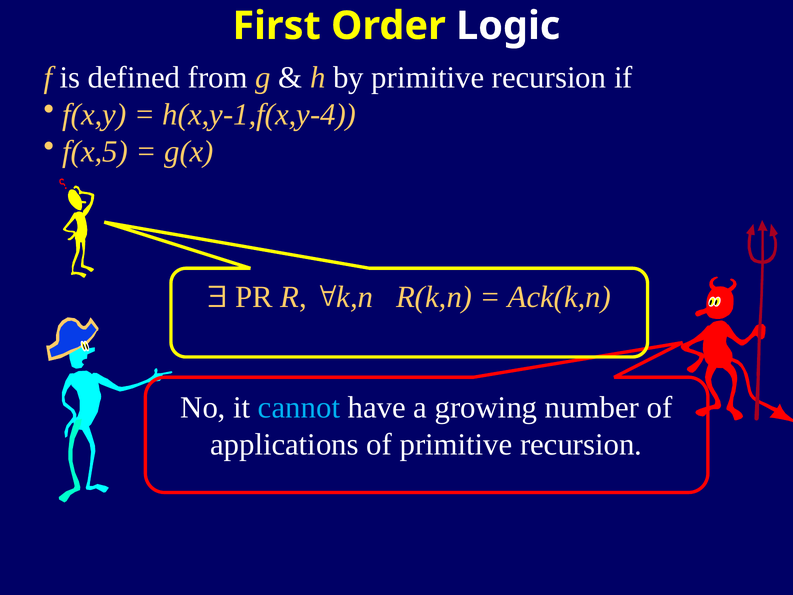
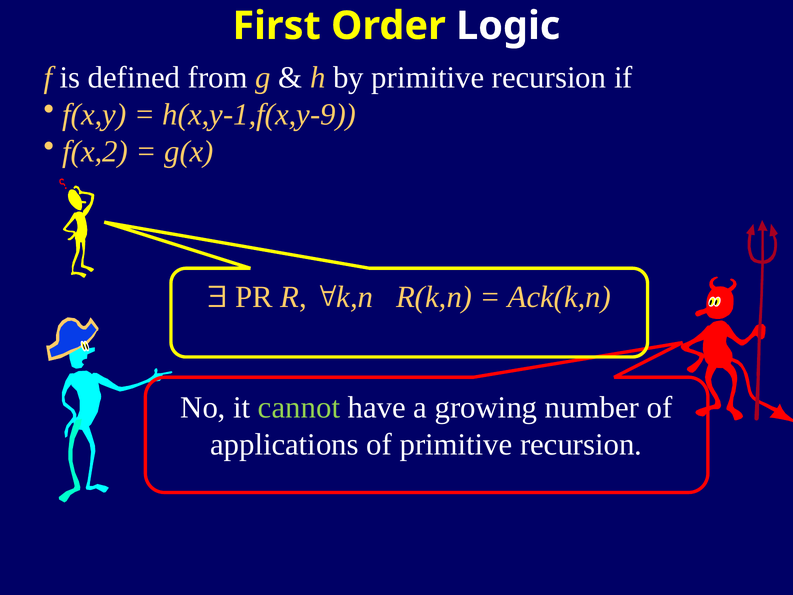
h(x,y-1,f(x,y-4: h(x,y-1,f(x,y-4 -> h(x,y-1,f(x,y-9
f(x,5: f(x,5 -> f(x,2
cannot colour: light blue -> light green
